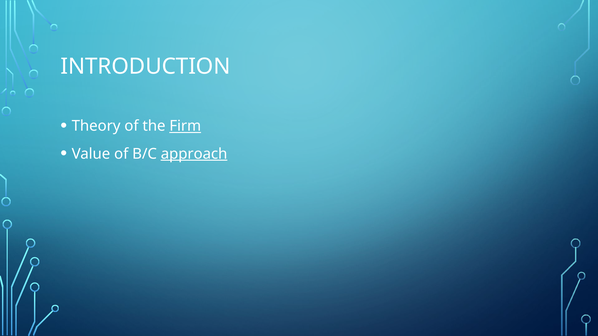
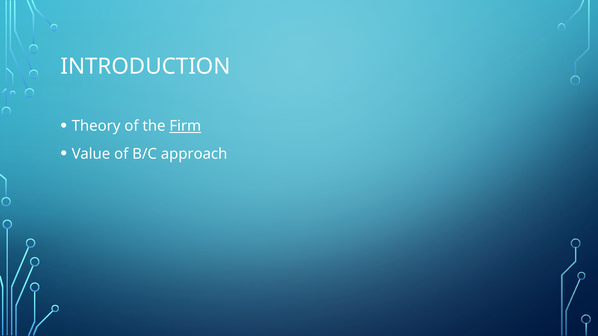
approach underline: present -> none
